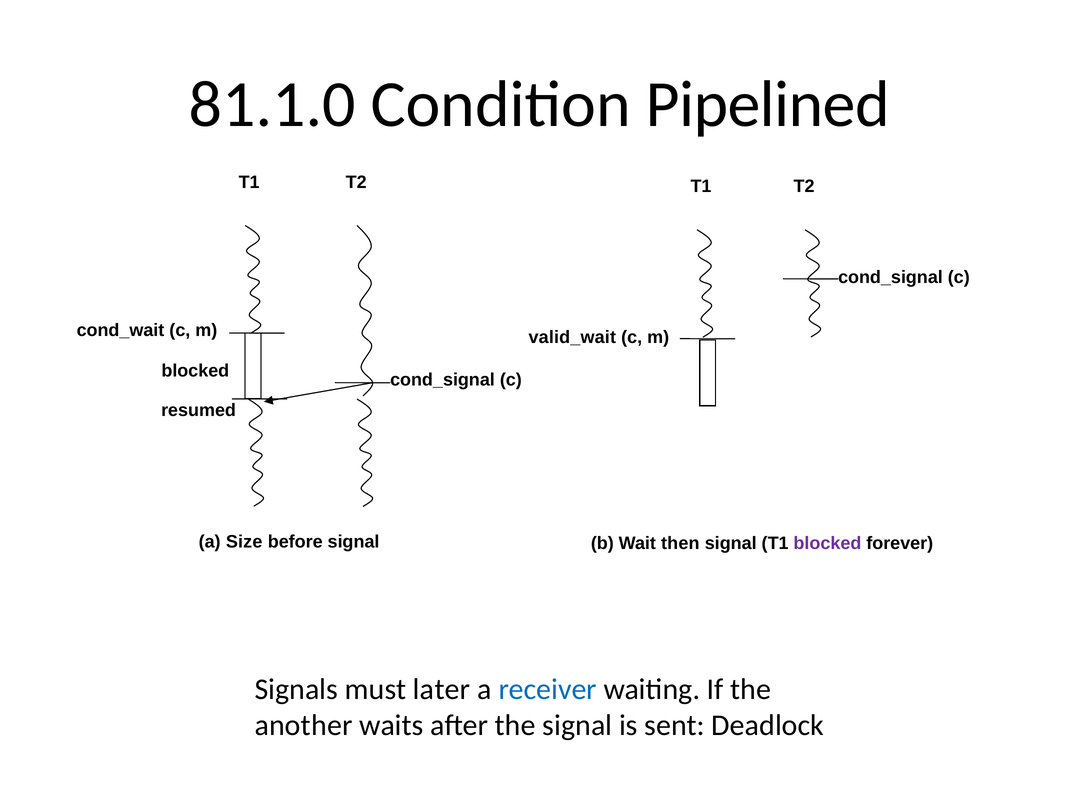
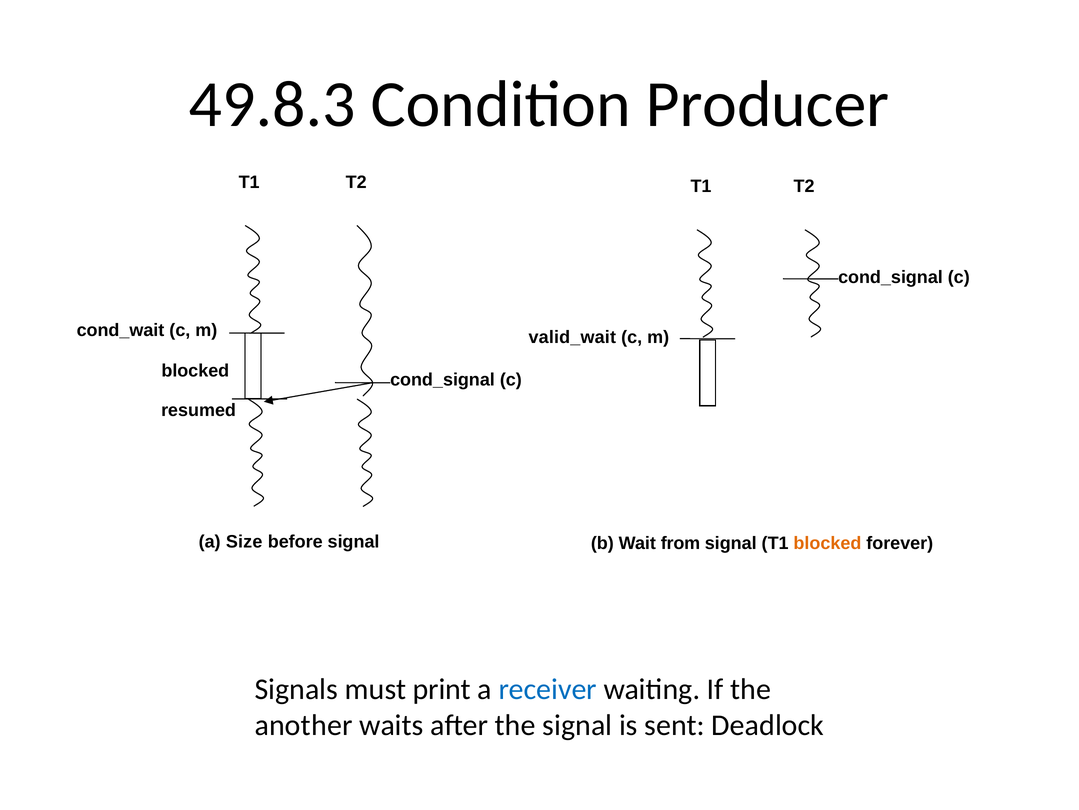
81.1.0: 81.1.0 -> 49.8.3
Pipelined: Pipelined -> Producer
then: then -> from
blocked at (827, 543) colour: purple -> orange
later: later -> print
